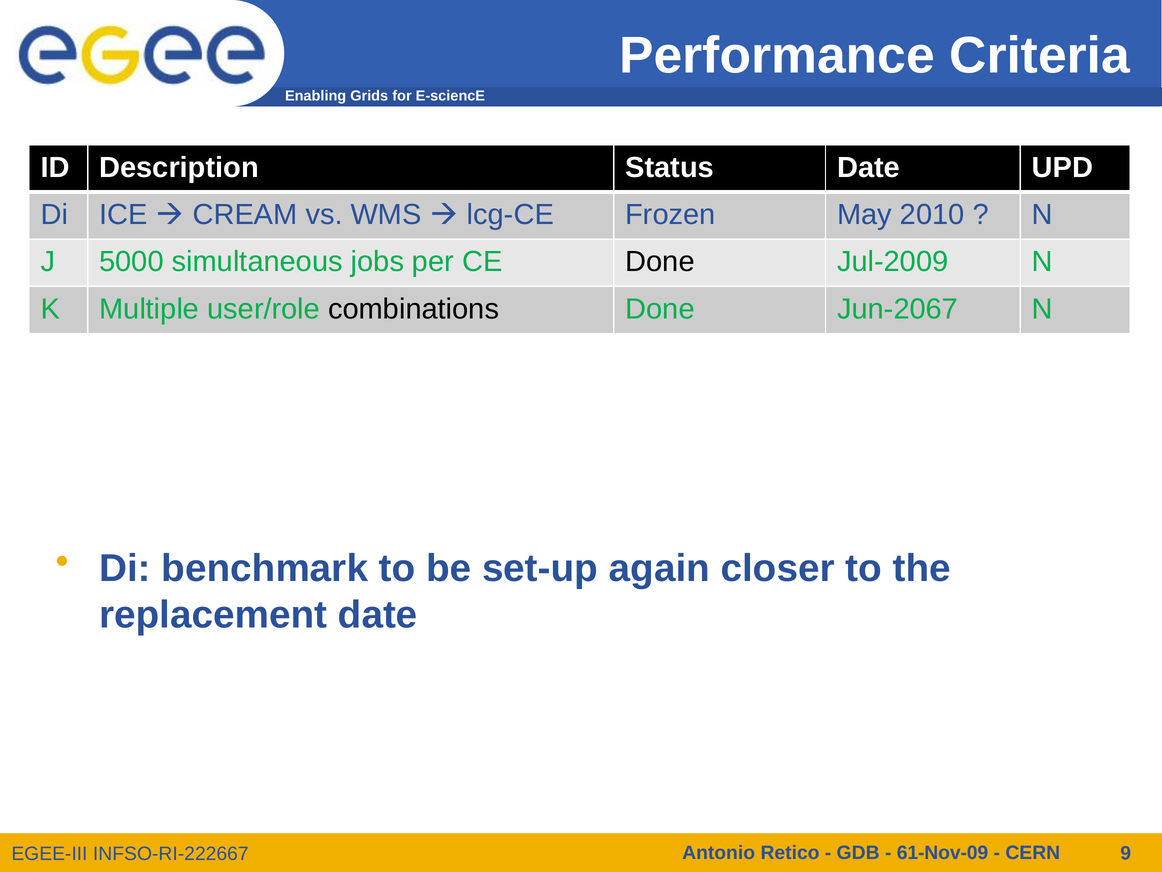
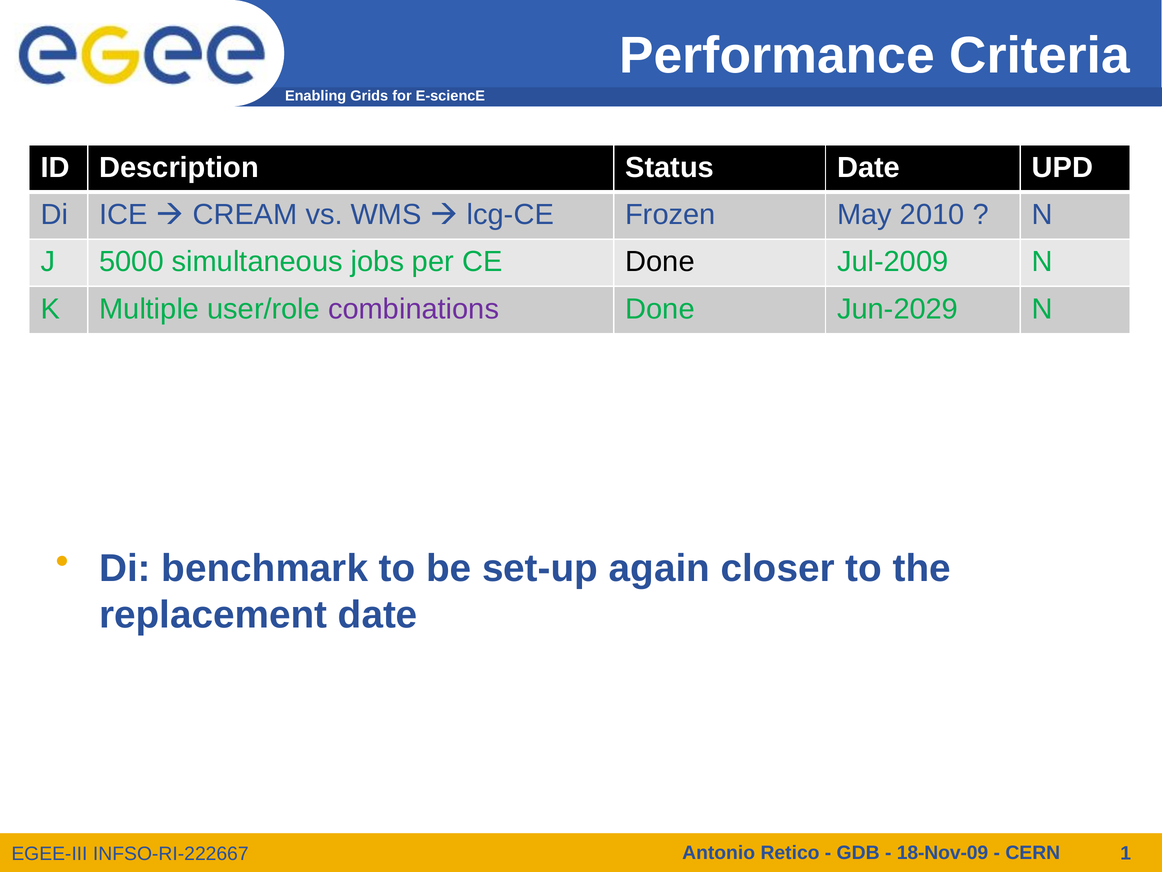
combinations colour: black -> purple
Jun-2067: Jun-2067 -> Jun-2029
61-Nov-09: 61-Nov-09 -> 18-Nov-09
9: 9 -> 1
